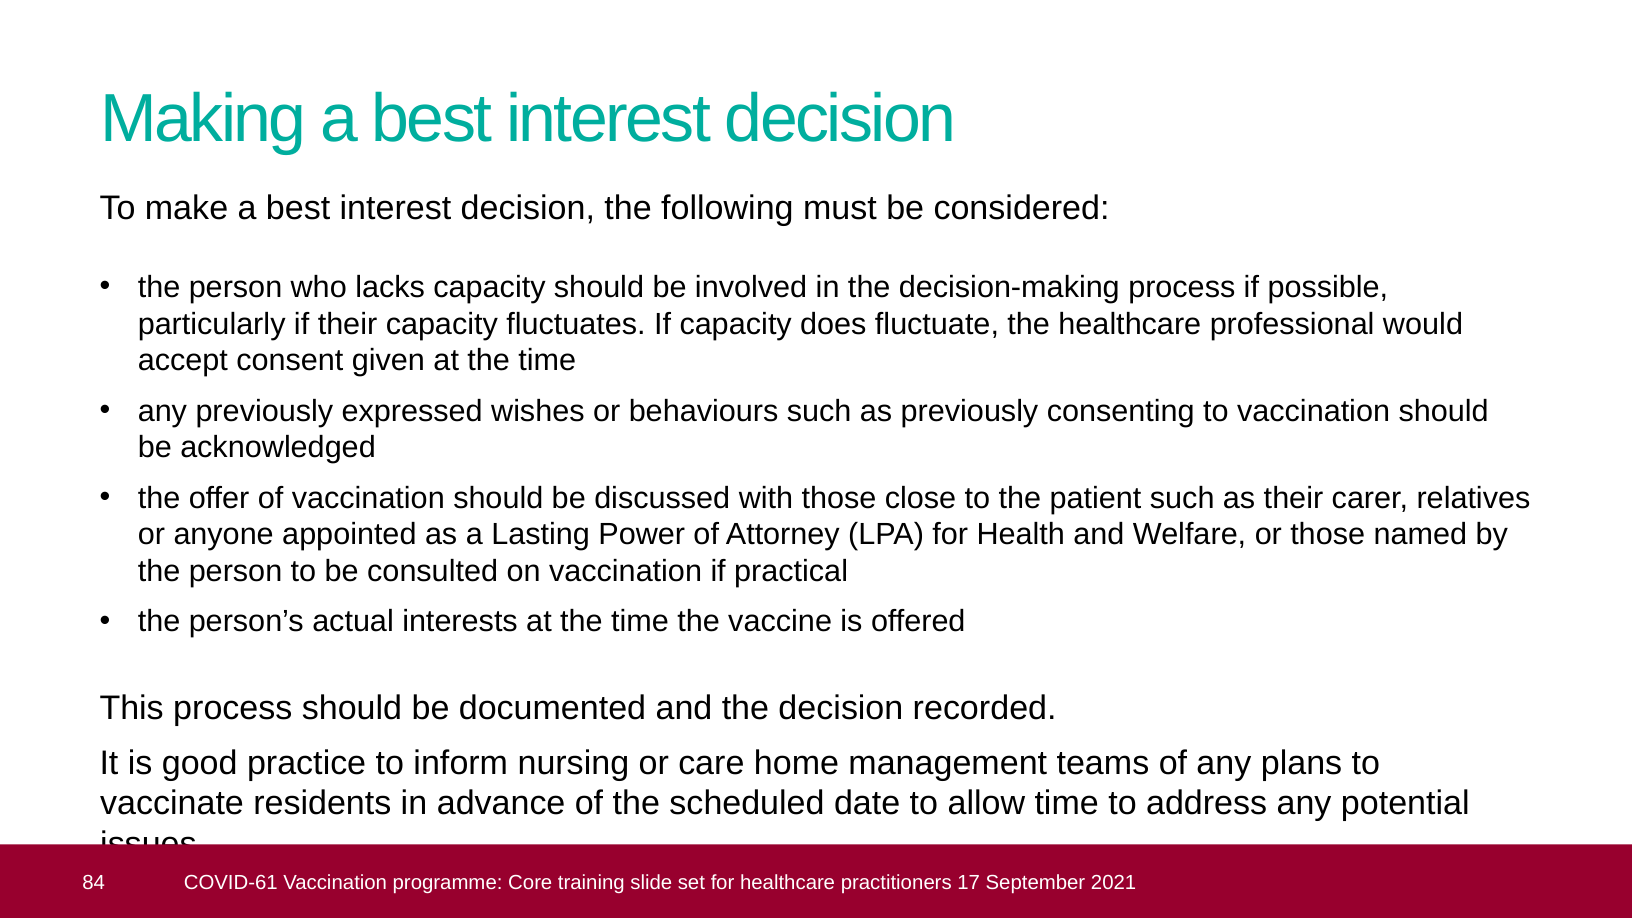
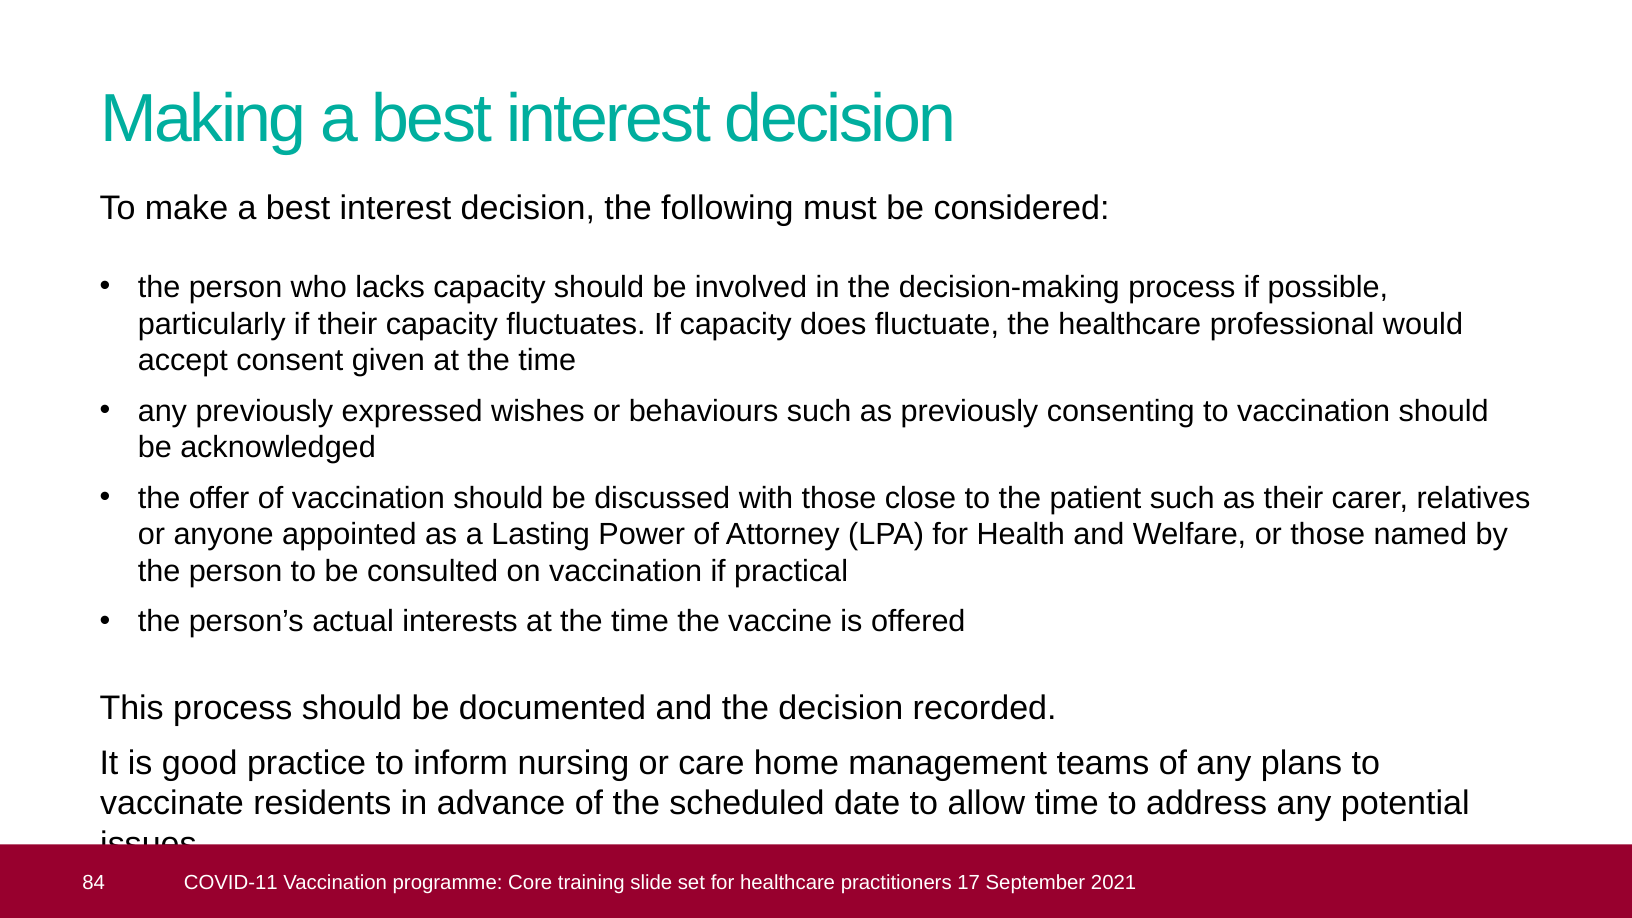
COVID-61: COVID-61 -> COVID-11
